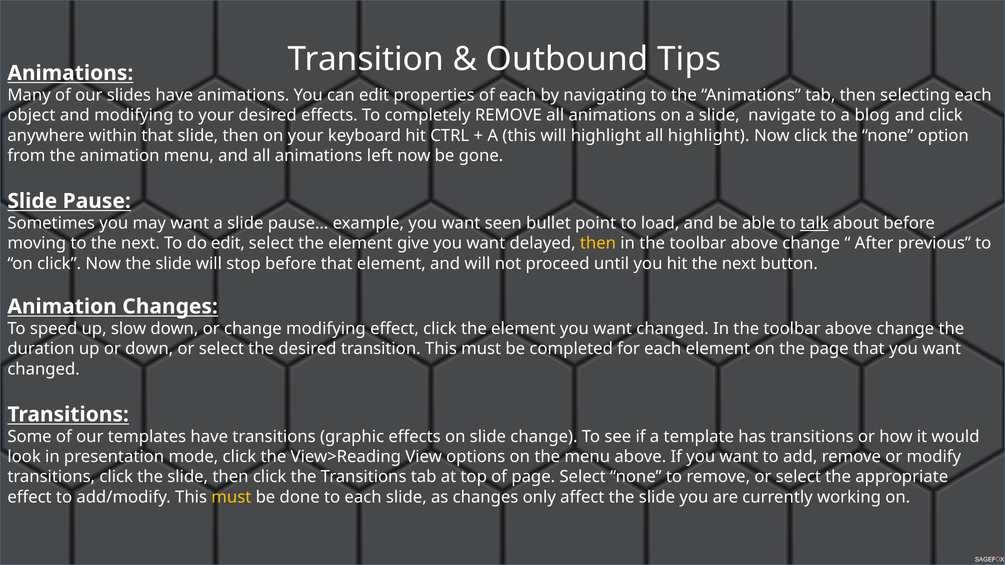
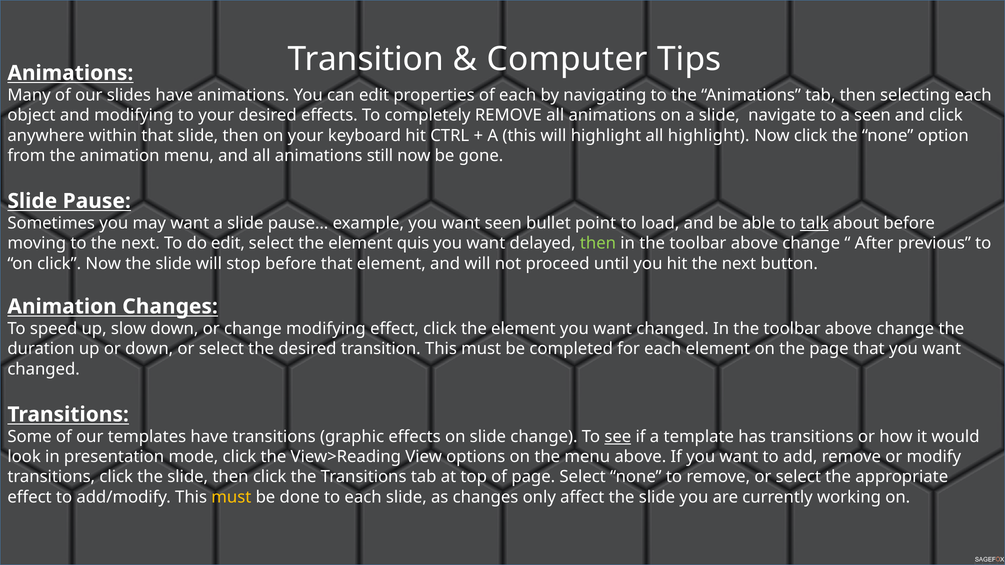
Outbound: Outbound -> Computer
a blog: blog -> seen
left: left -> still
give: give -> quis
then at (598, 244) colour: yellow -> light green
see underline: none -> present
